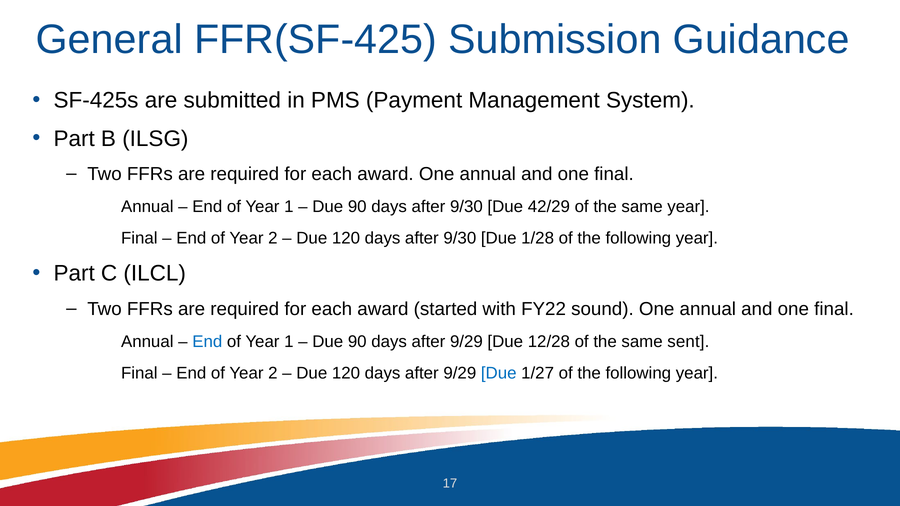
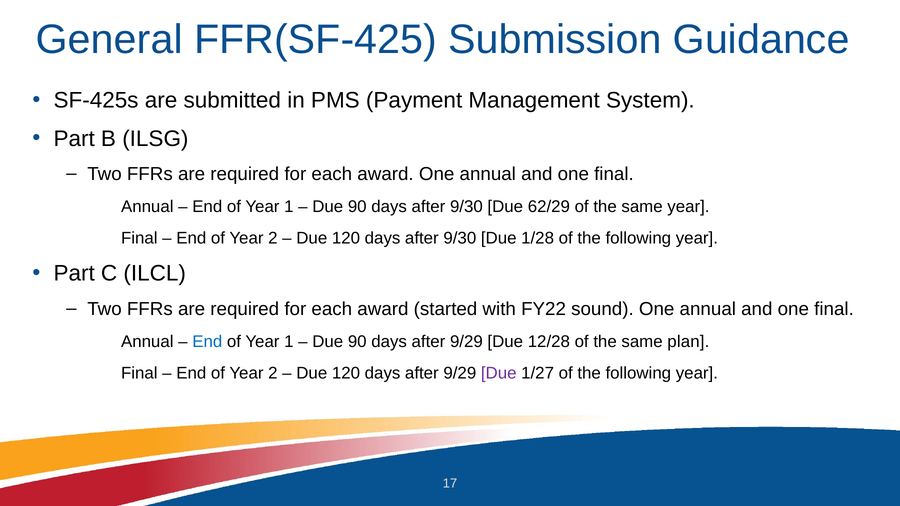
42/29: 42/29 -> 62/29
sent: sent -> plan
Due at (499, 373) colour: blue -> purple
